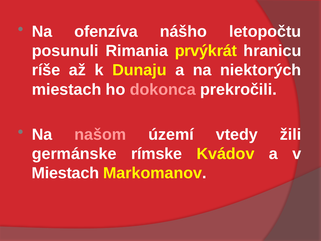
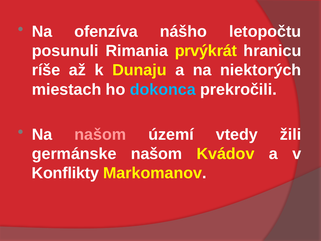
dokonca colour: pink -> light blue
germánske rímske: rímske -> našom
Miestach at (65, 173): Miestach -> Konflikty
